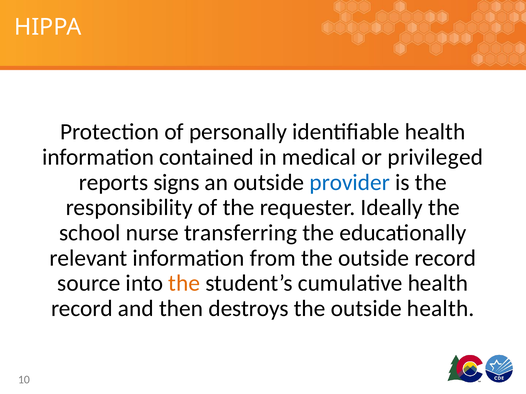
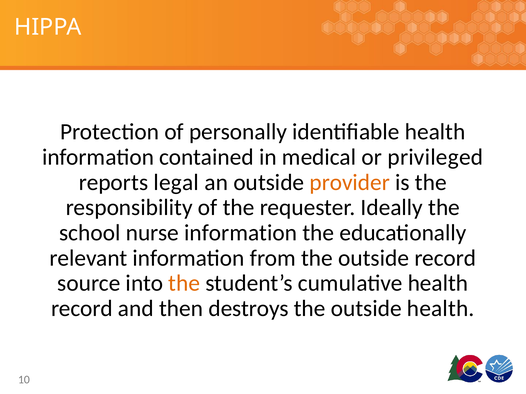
signs: signs -> legal
provider colour: blue -> orange
nurse transferring: transferring -> information
